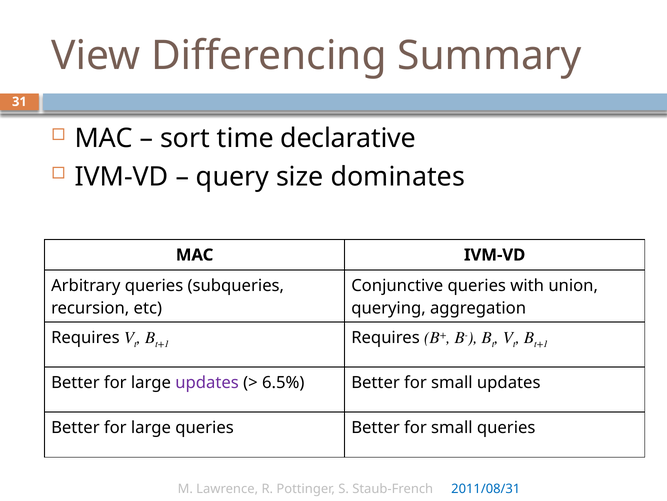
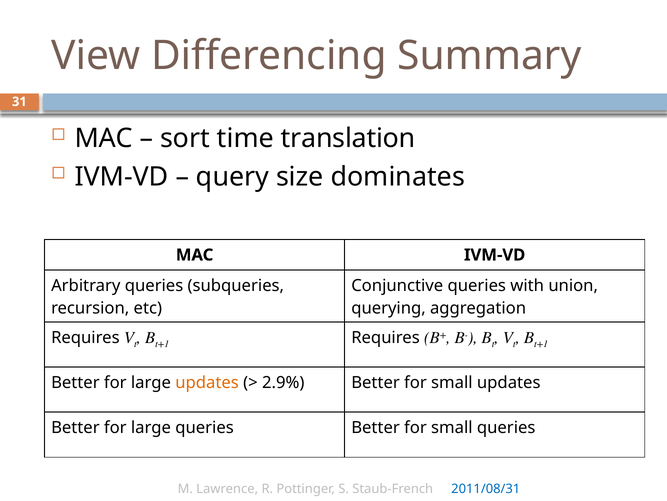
declarative: declarative -> translation
updates at (207, 382) colour: purple -> orange
6.5%: 6.5% -> 2.9%
